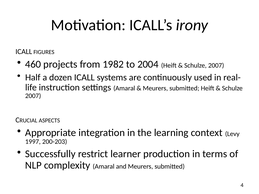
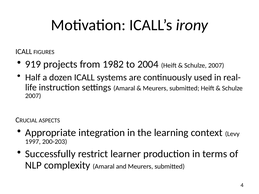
460: 460 -> 919
